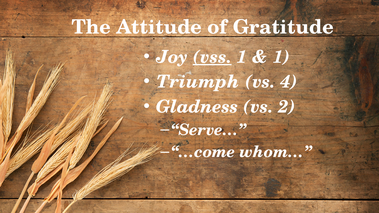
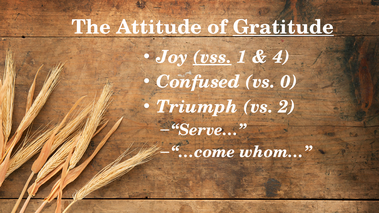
Gratitude underline: none -> present
1 at (282, 57): 1 -> 4
Triumph: Triumph -> Confused
4: 4 -> 0
Gladness: Gladness -> Triumph
